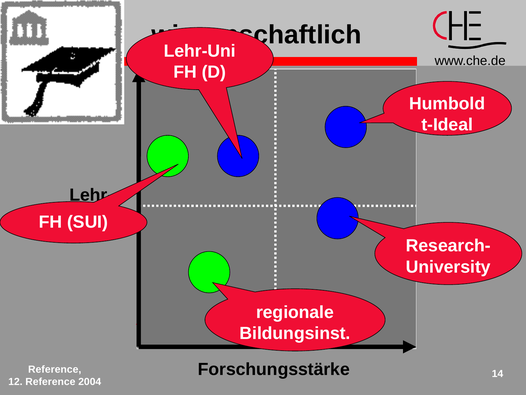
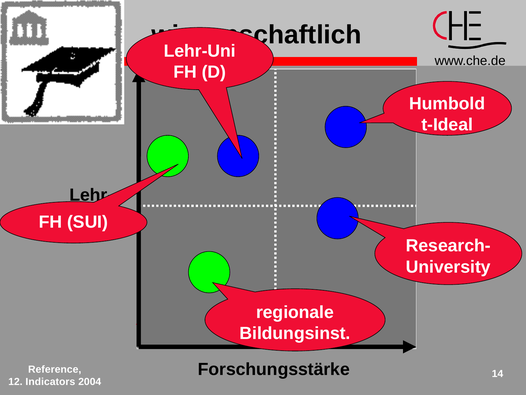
12 Reference: Reference -> Indicators
